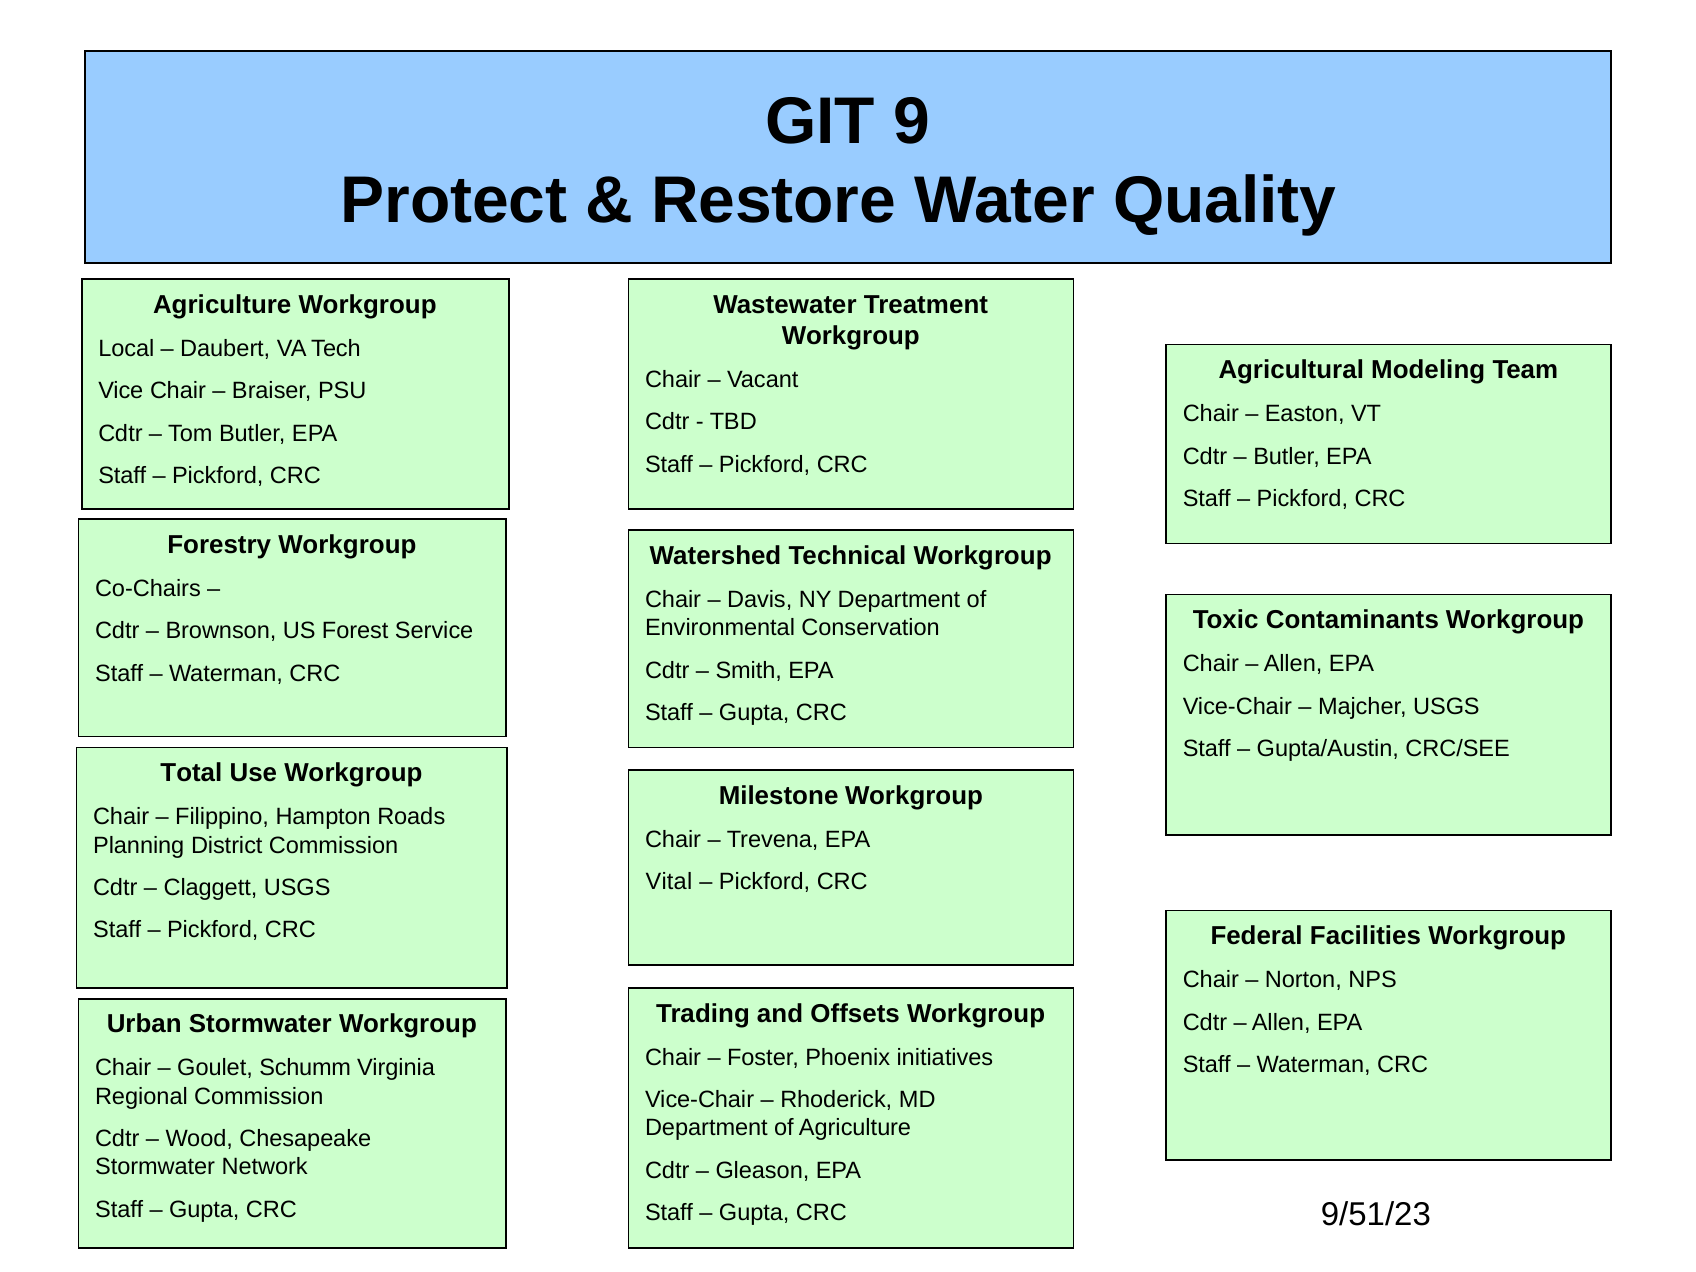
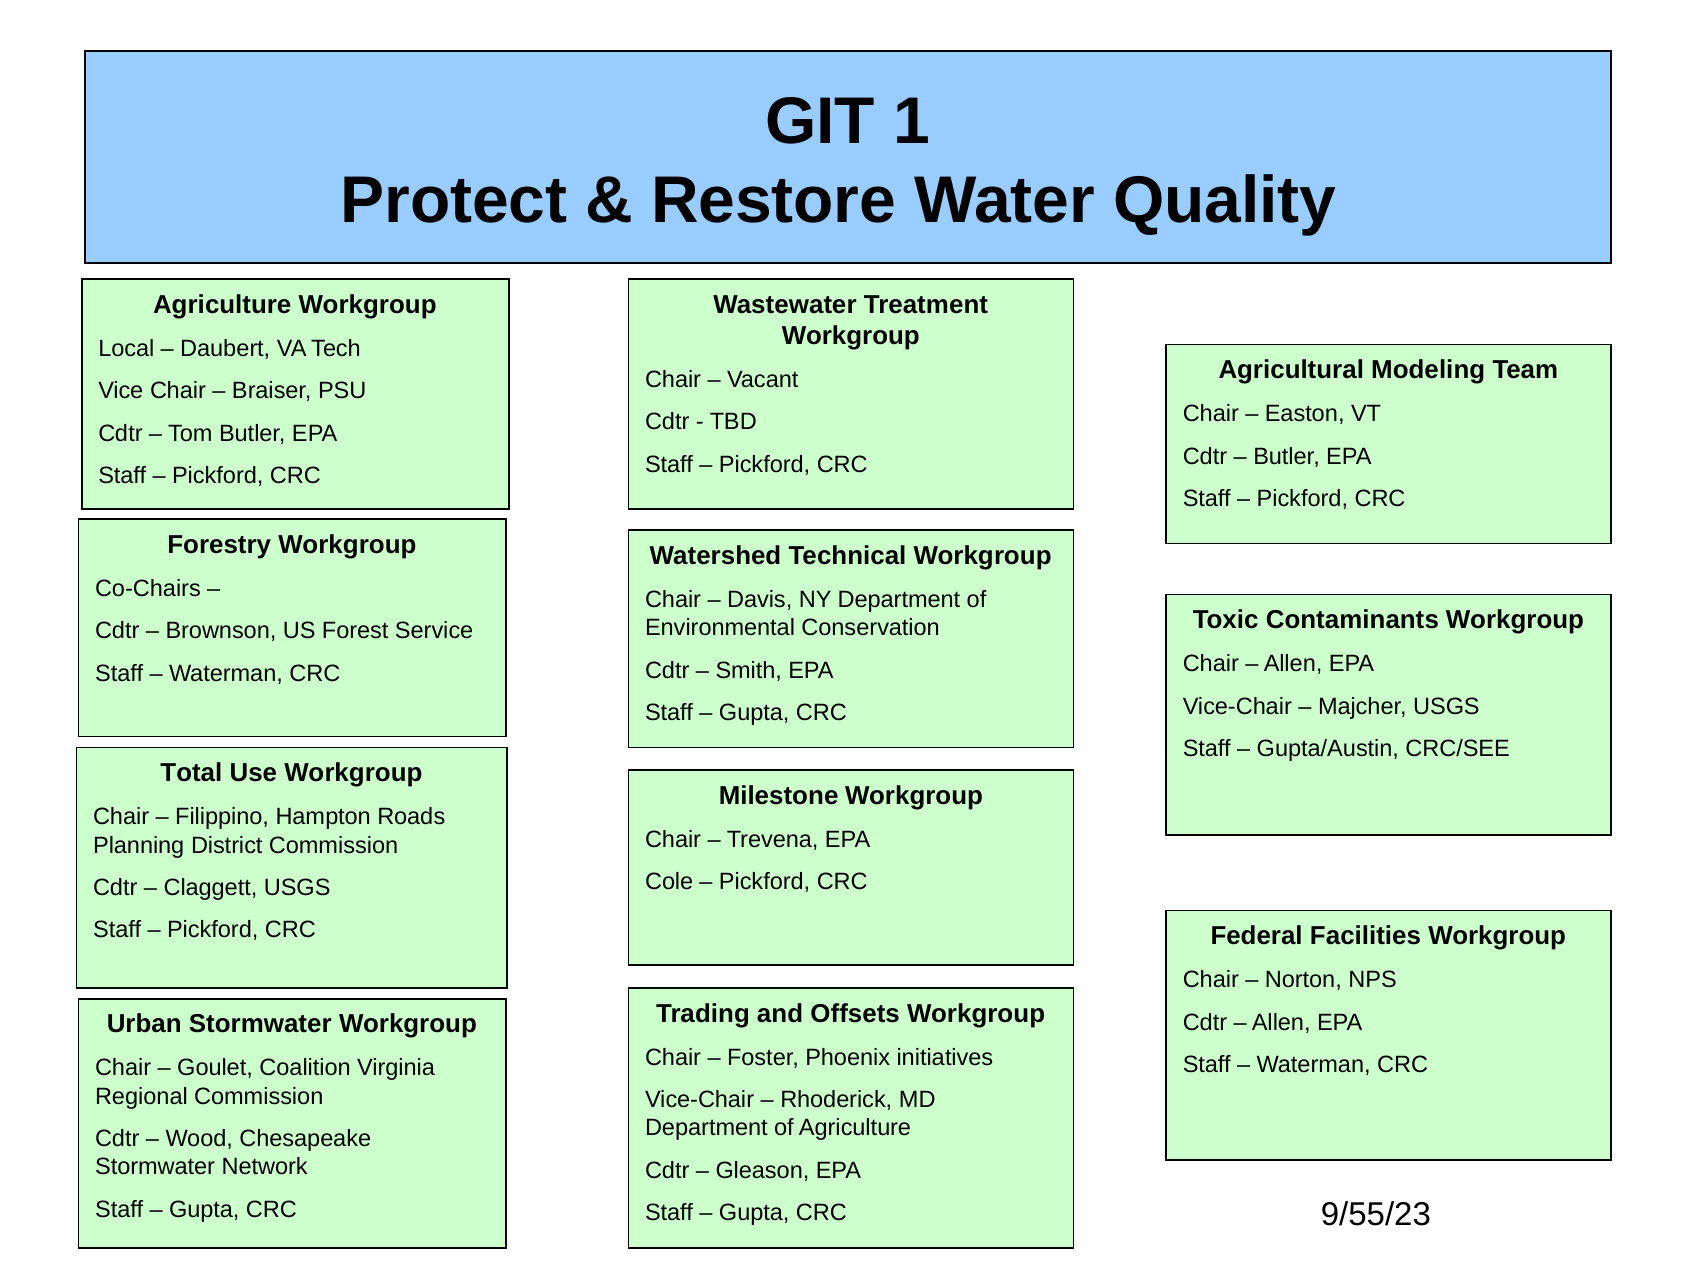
9: 9 -> 1
Vital: Vital -> Cole
Schumm: Schumm -> Coalition
9/51/23: 9/51/23 -> 9/55/23
